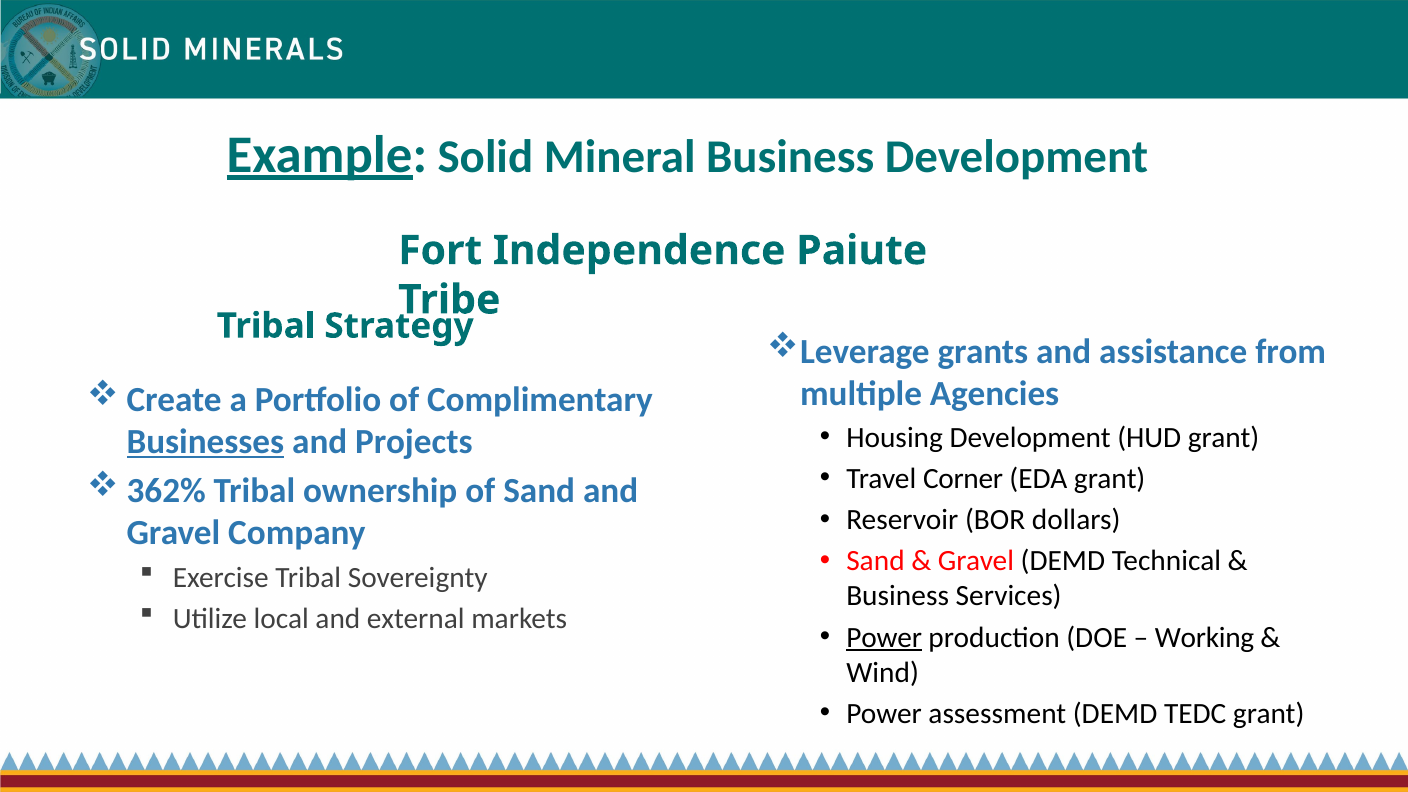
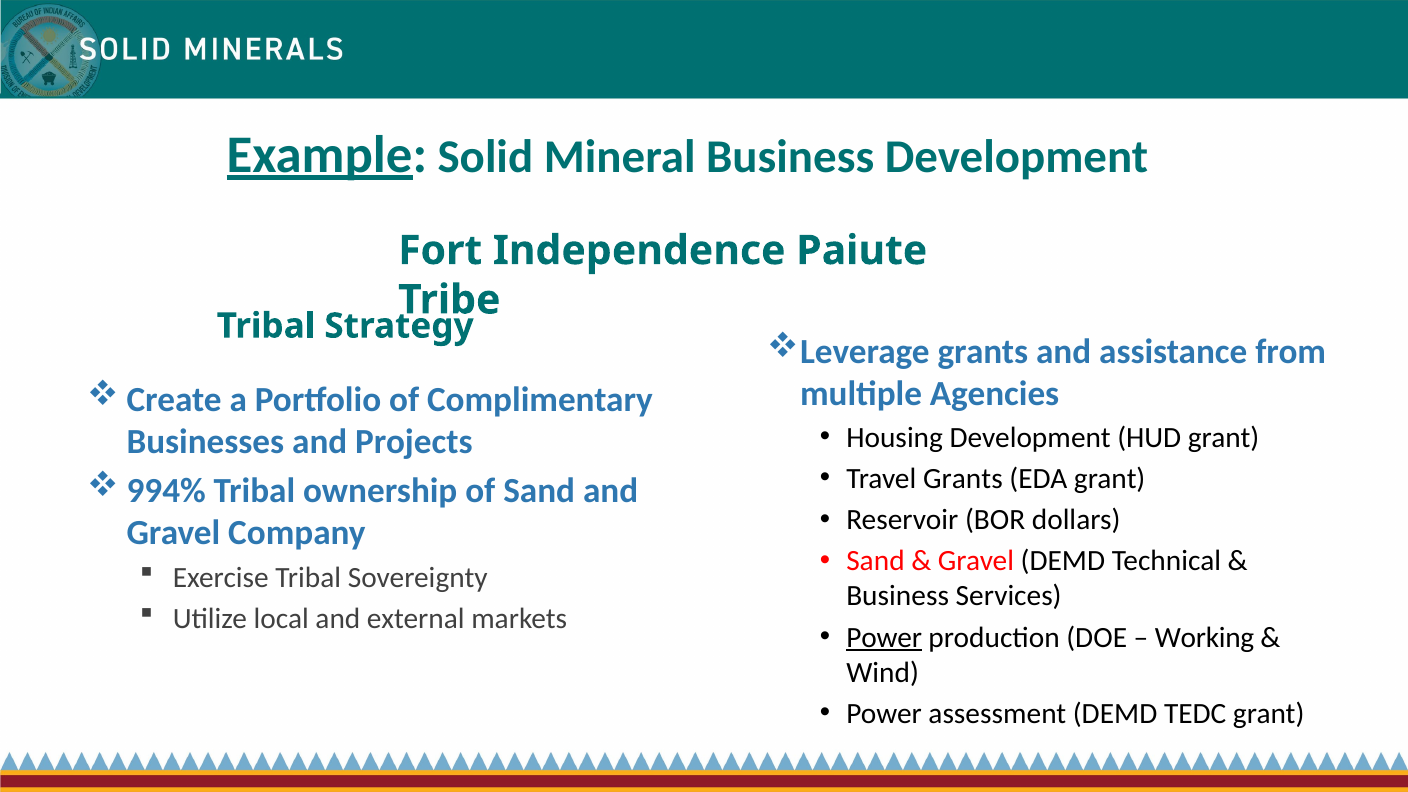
Businesses underline: present -> none
Travel Corner: Corner -> Grants
362%: 362% -> 994%
